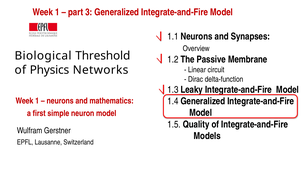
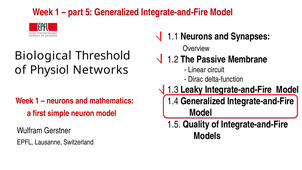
3: 3 -> 5
Physics: Physics -> Physiol
